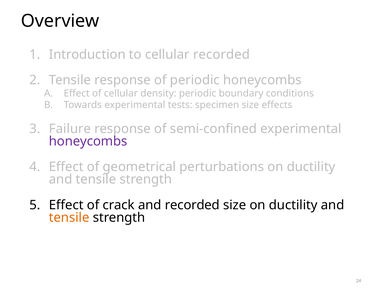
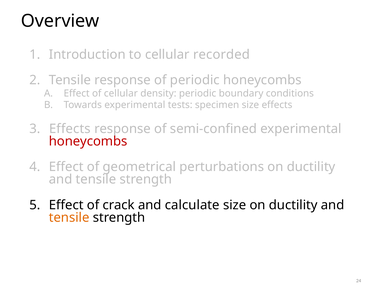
Failure at (70, 129): Failure -> Effects
honeycombs at (88, 141) colour: purple -> red
and recorded: recorded -> calculate
